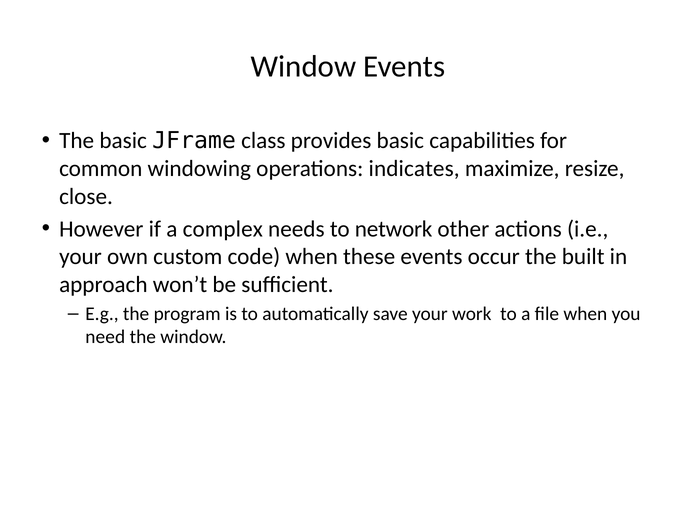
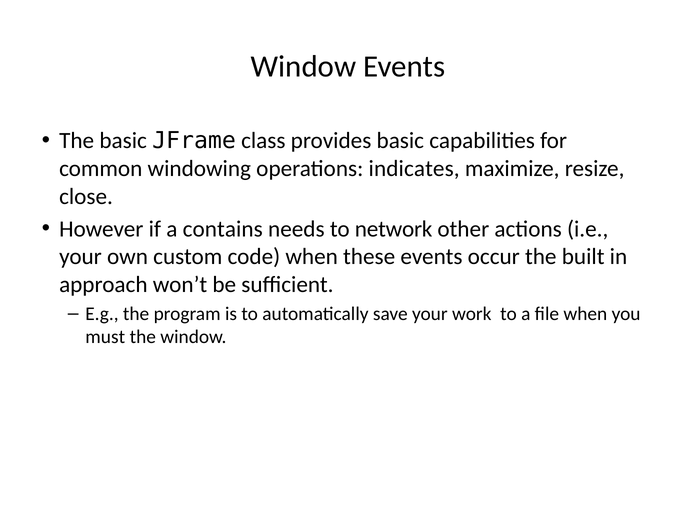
complex: complex -> contains
need: need -> must
